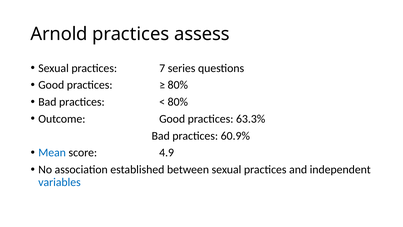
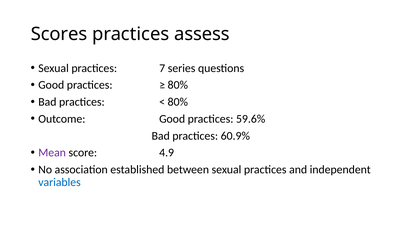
Arnold: Arnold -> Scores
63.3%: 63.3% -> 59.6%
Mean colour: blue -> purple
